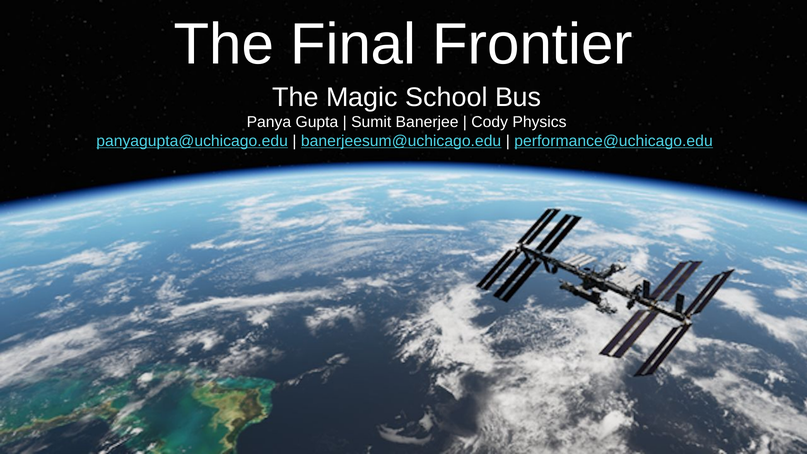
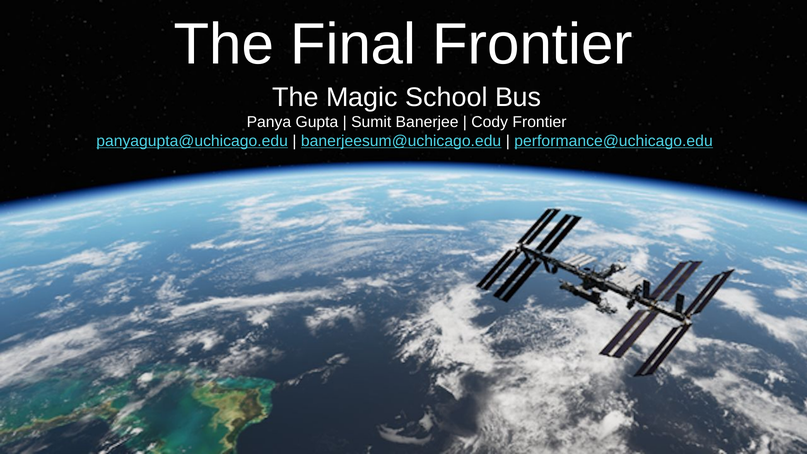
Cody Physics: Physics -> Frontier
